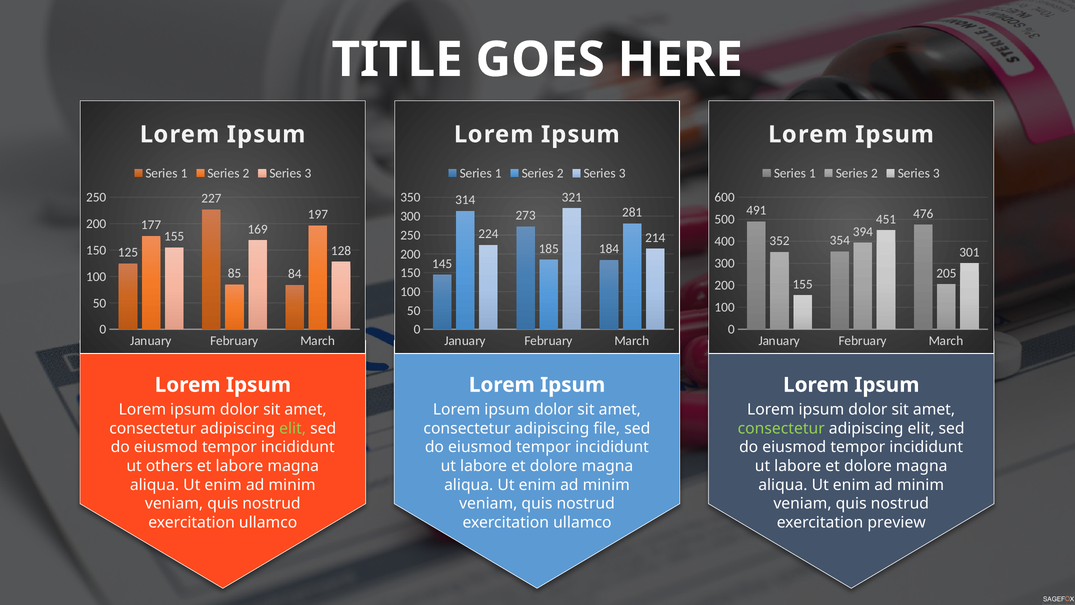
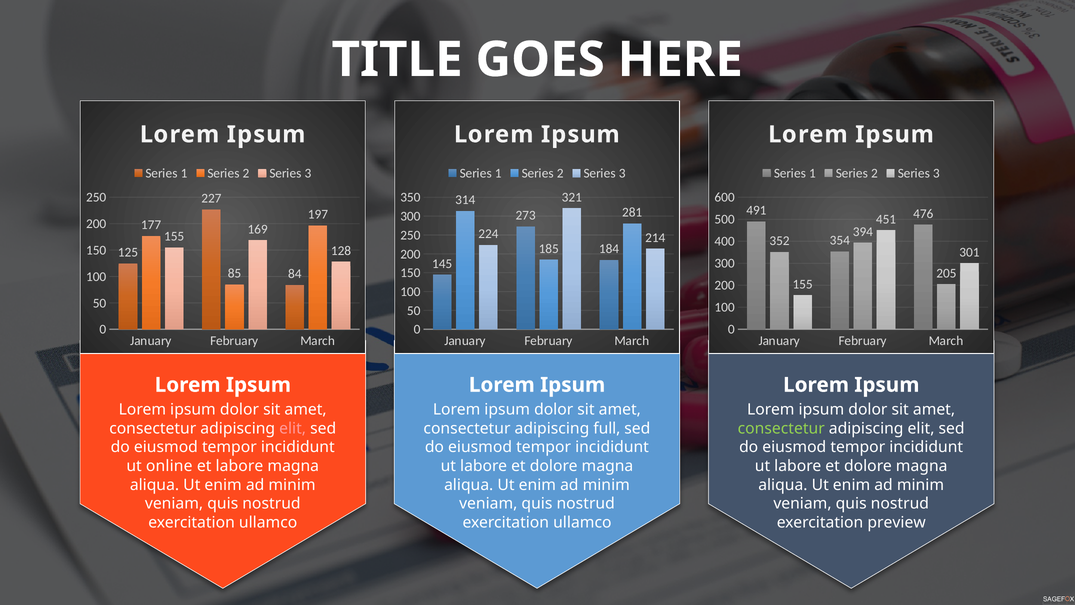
elit at (293, 428) colour: light green -> pink
file: file -> full
others: others -> online
